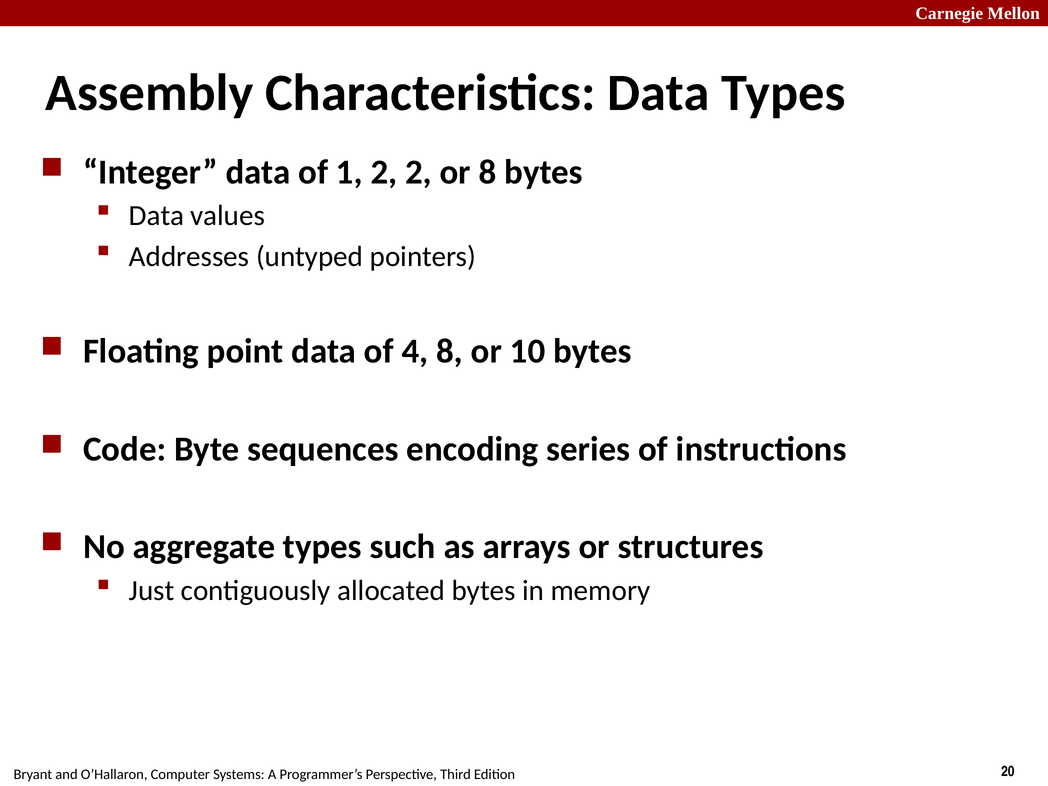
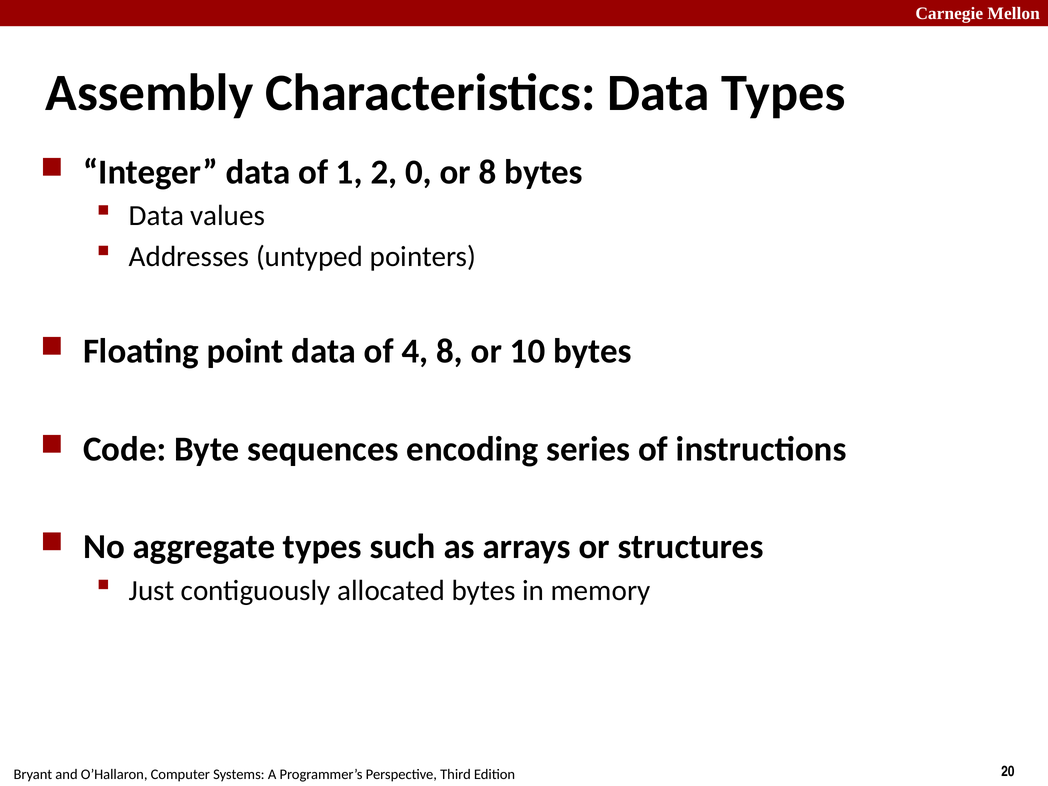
2 2: 2 -> 0
